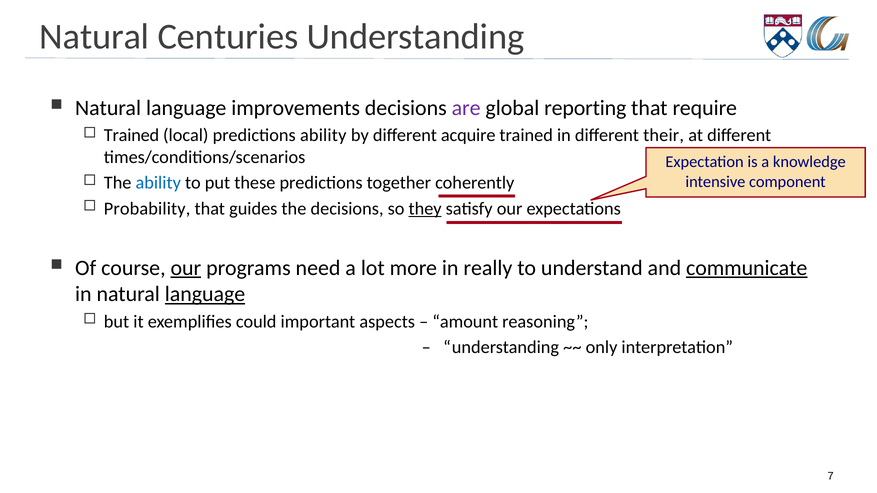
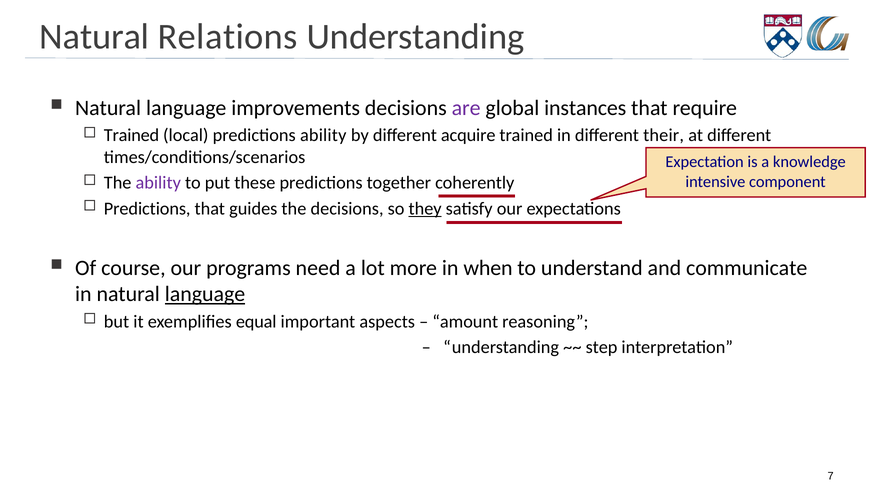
Centuries: Centuries -> Relations
reporting: reporting -> instances
ability at (158, 183) colour: blue -> purple
Probability at (147, 209): Probability -> Predictions
our at (186, 268) underline: present -> none
really: really -> when
communicate underline: present -> none
could: could -> equal
only: only -> step
